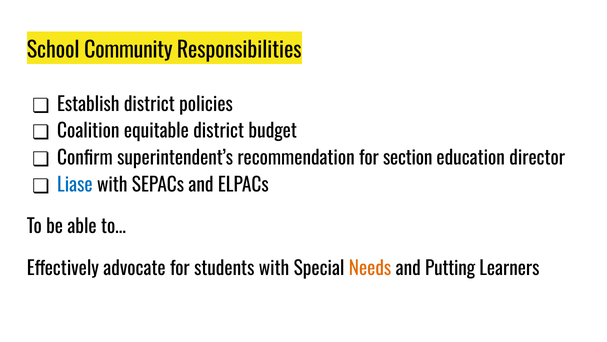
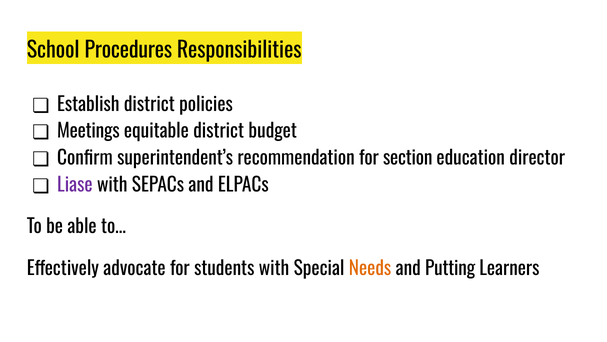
Community: Community -> Procedures
Coalition: Coalition -> Meetings
Liase colour: blue -> purple
